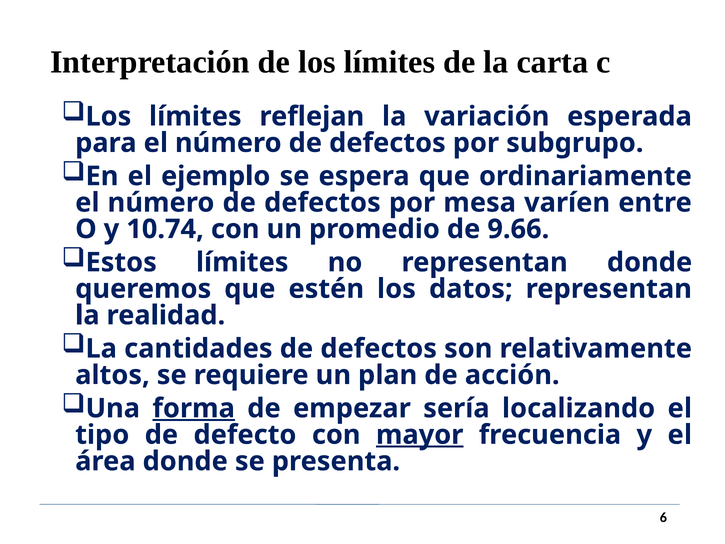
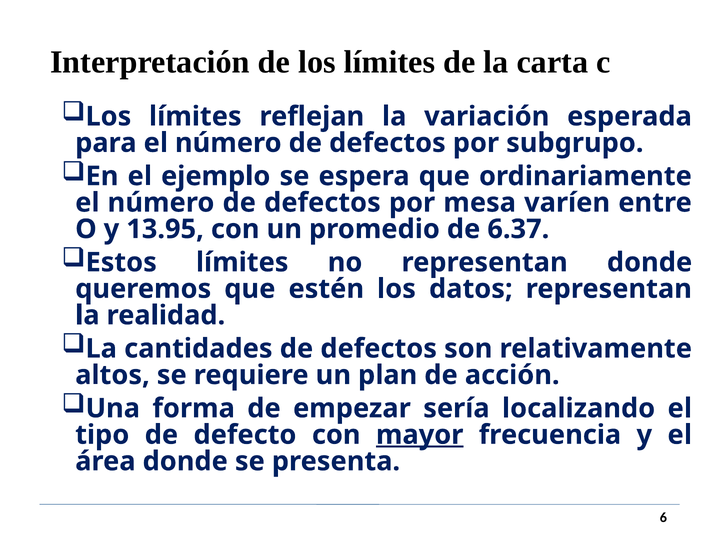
10.74: 10.74 -> 13.95
9.66: 9.66 -> 6.37
forma underline: present -> none
